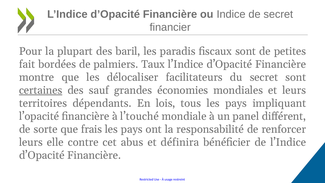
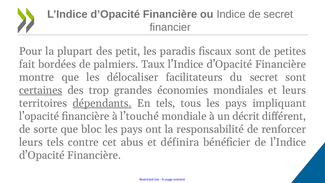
baril: baril -> petit
sauf: sauf -> trop
dépendants underline: none -> present
En lois: lois -> tels
panel: panel -> décrit
frais: frais -> bloc
leurs elle: elle -> tels
